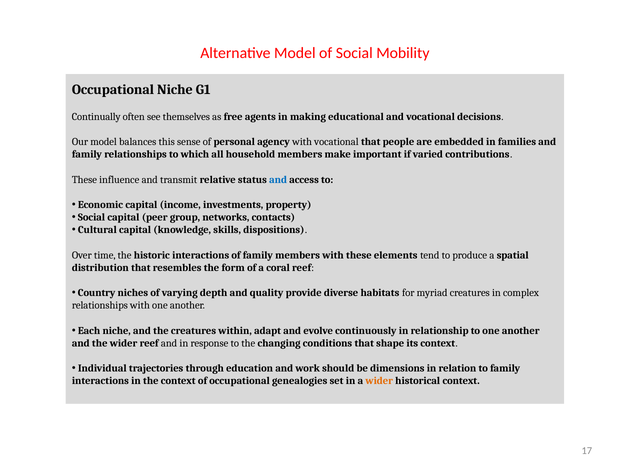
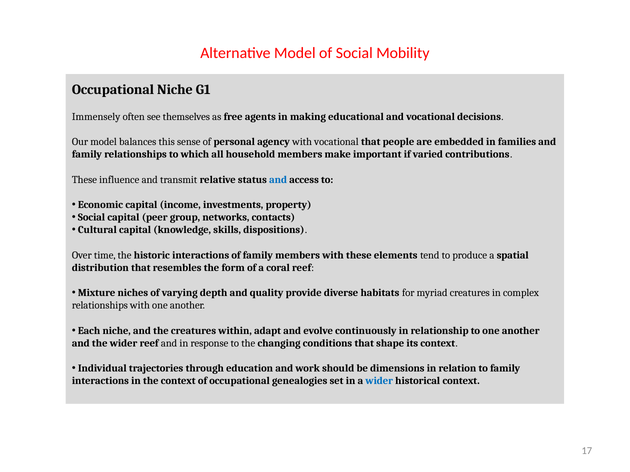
Continually: Continually -> Immensely
Country: Country -> Mixture
wider at (379, 381) colour: orange -> blue
